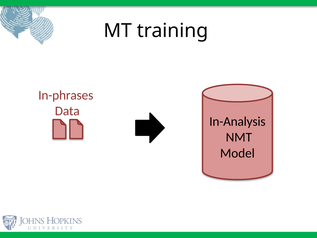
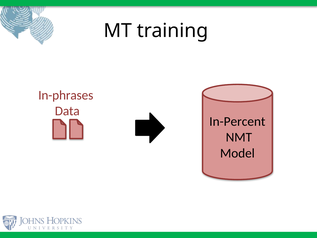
In-Analysis: In-Analysis -> In-Percent
